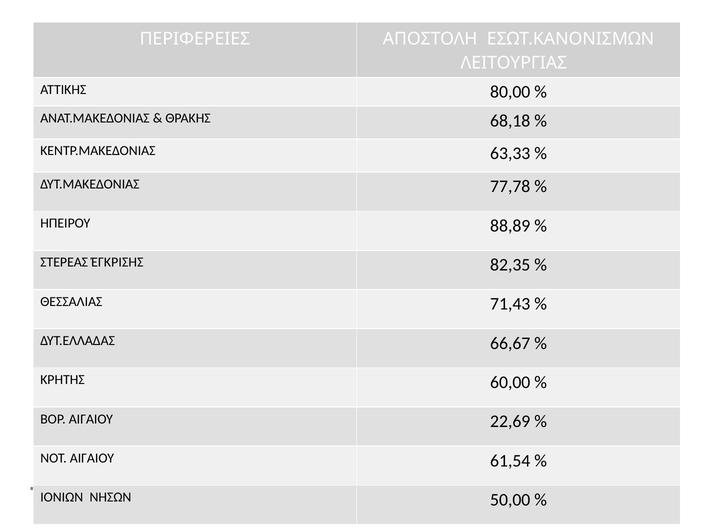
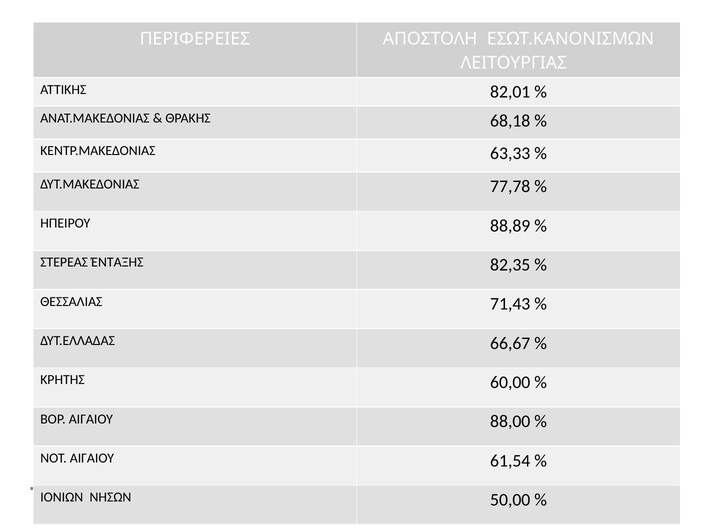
80,00: 80,00 -> 82,01
ΣΤΕΡΕΑΣ ΈΓΚΡΙΣΗΣ: ΈΓΚΡΙΣΗΣ -> ΈΝΤΑΞΗΣ
22,69: 22,69 -> 88,00
